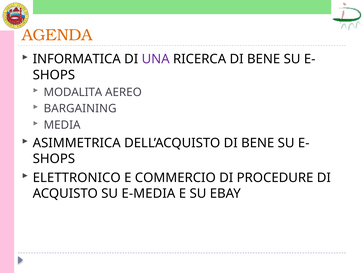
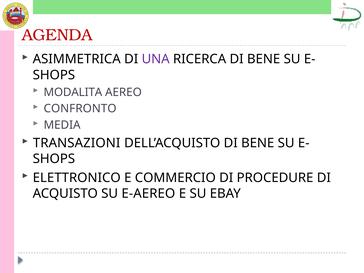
AGENDA colour: orange -> red
INFORMATICA: INFORMATICA -> ASIMMETRICA
BARGAINING: BARGAINING -> CONFRONTO
ASIMMETRICA: ASIMMETRICA -> TRANSAZIONI
E-MEDIA: E-MEDIA -> E-AEREO
